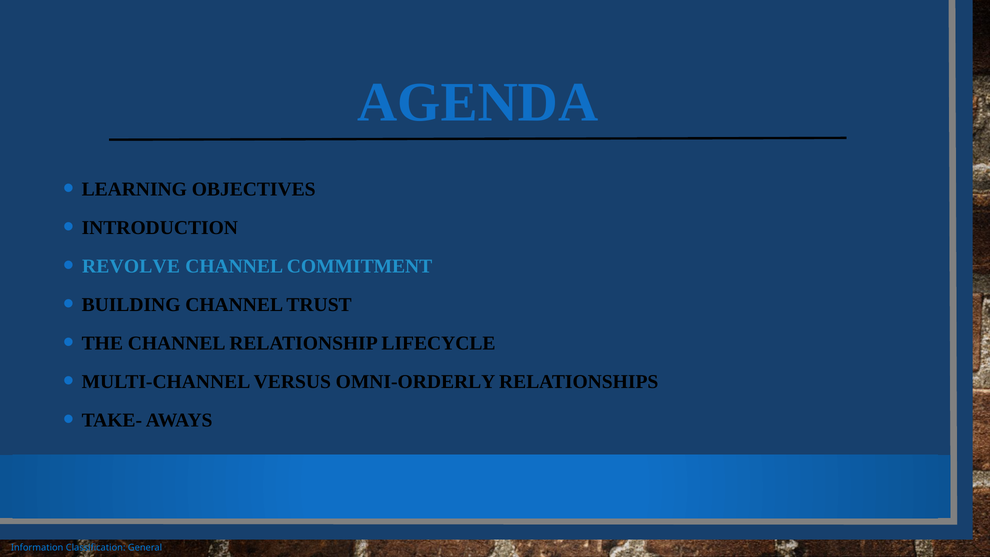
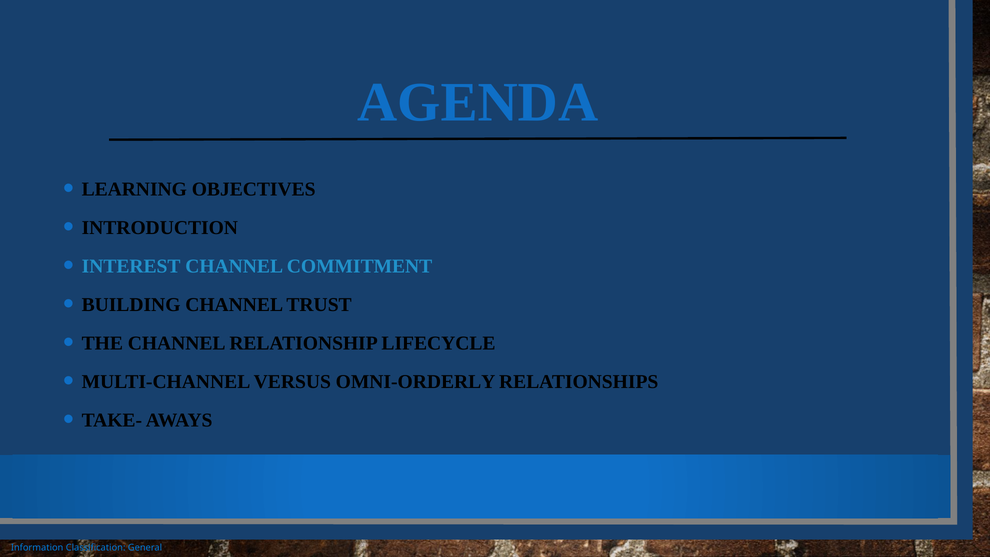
REVOLVE: REVOLVE -> INTEREST
